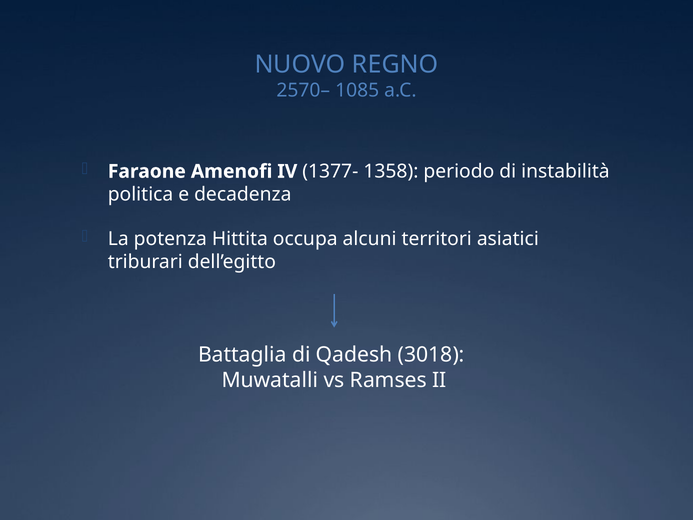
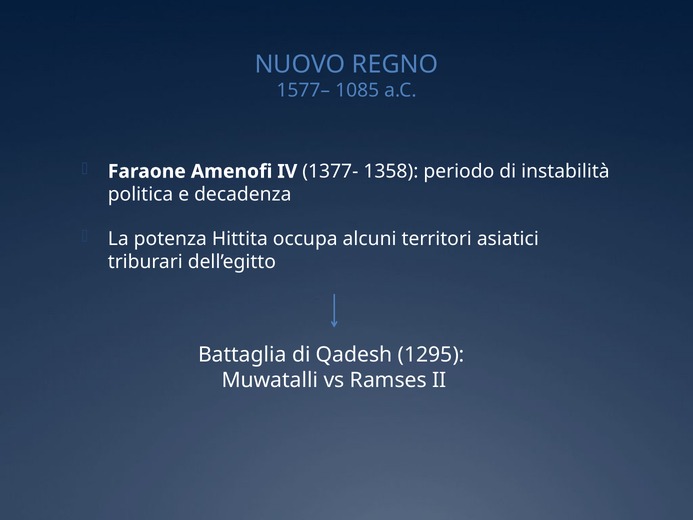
2570–: 2570– -> 1577–
3018: 3018 -> 1295
